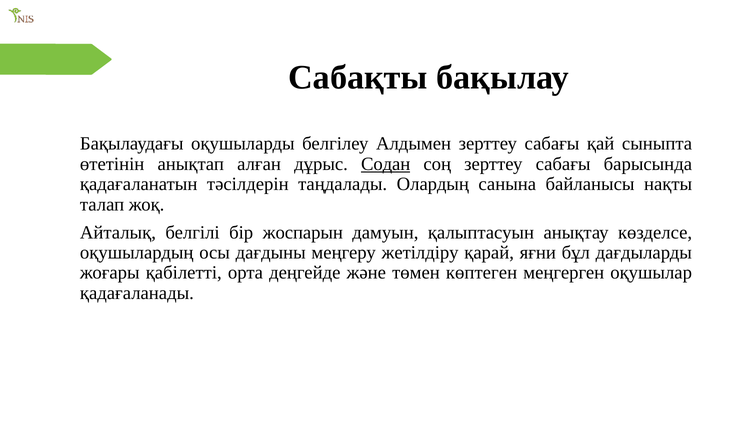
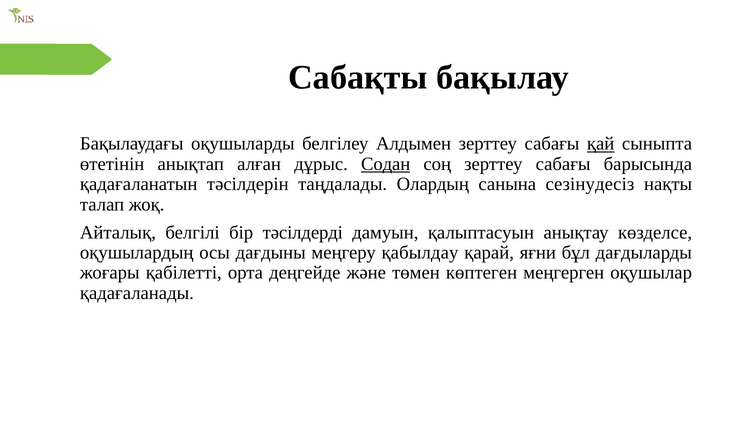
қай underline: none -> present
байланысы: байланысы -> сезінудесіз
жоспарын: жоспарын -> тәсілдерді
жетілдіру: жетілдіру -> қабылдау
